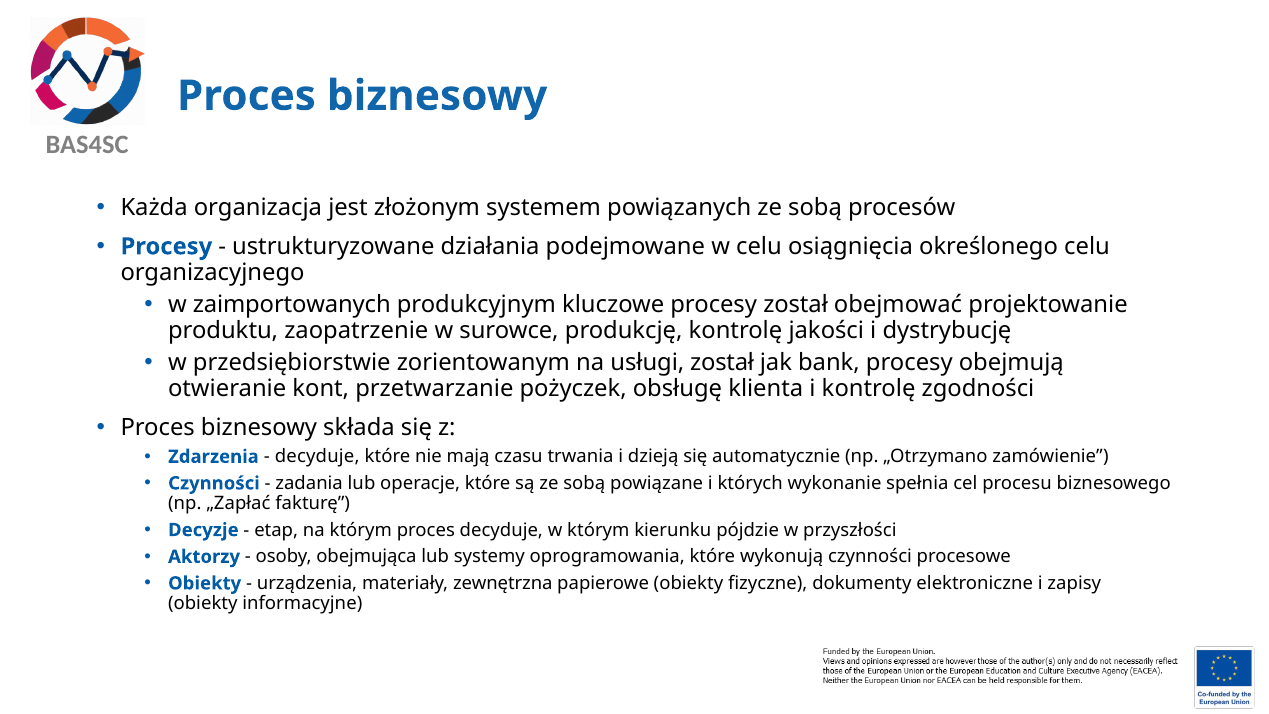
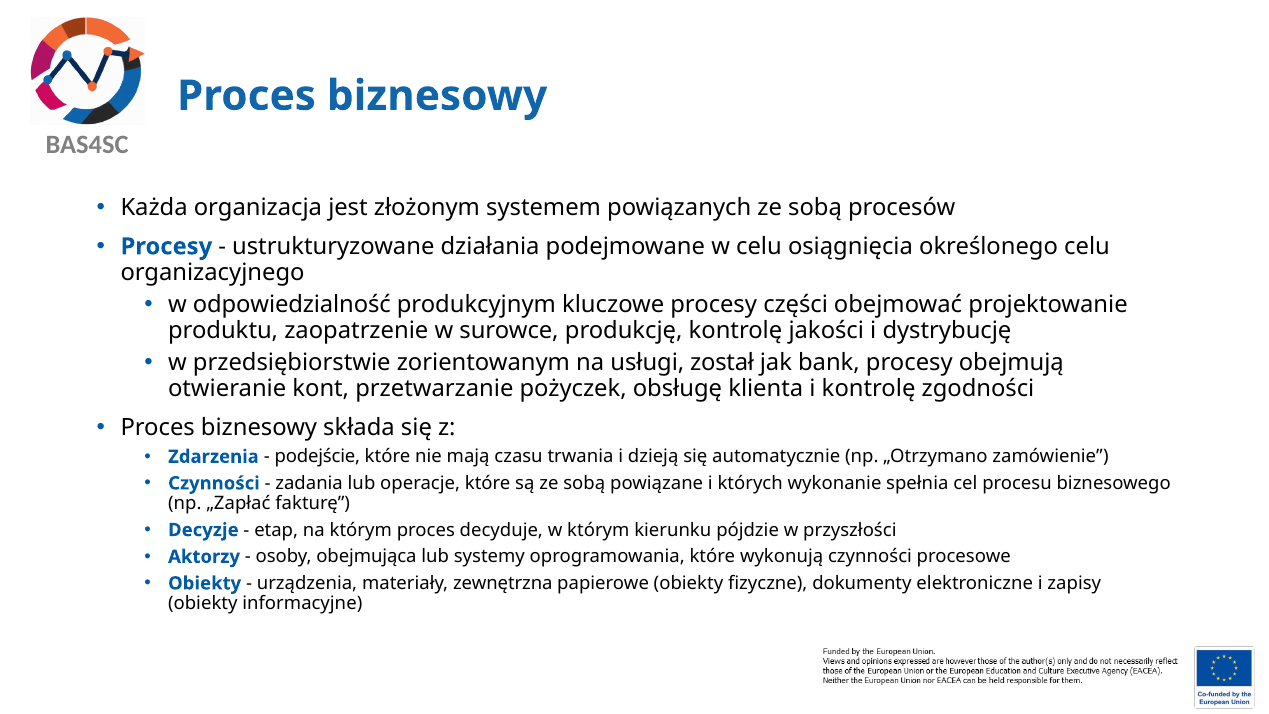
zaimportowanych: zaimportowanych -> odpowiedzialność
procesy został: został -> części
decyduje at (317, 457): decyduje -> podejście
